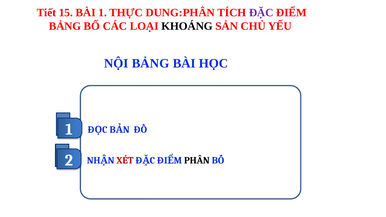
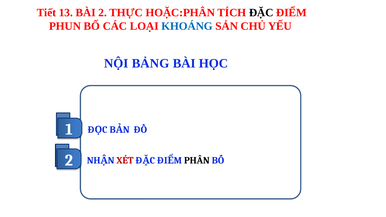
15: 15 -> 13
BÀI 1: 1 -> 2
DUNG:PHÂN: DUNG:PHÂN -> HOẶC:PHÂN
ĐẶC colour: purple -> black
BẢNG at (65, 26): BẢNG -> PHUN
KHOÁNG colour: black -> blue
